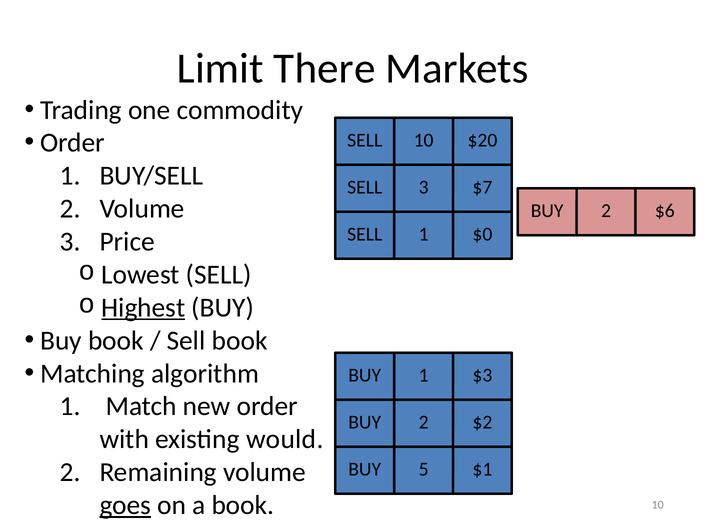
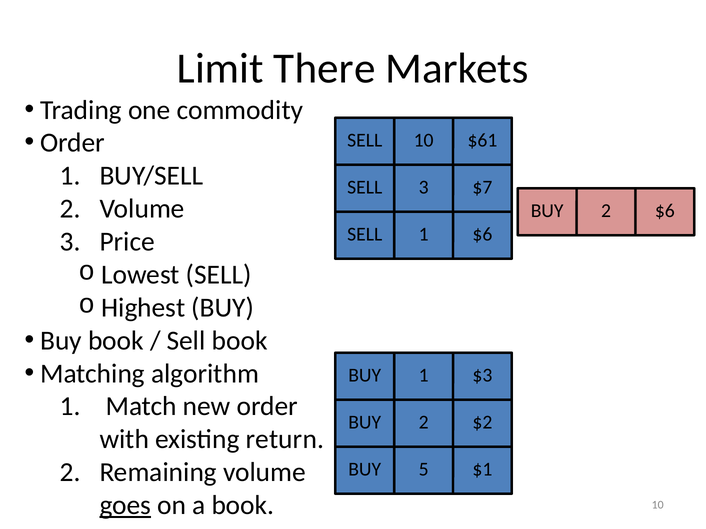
$20: $20 -> $61
1 $0: $0 -> $6
Highest underline: present -> none
would: would -> return
